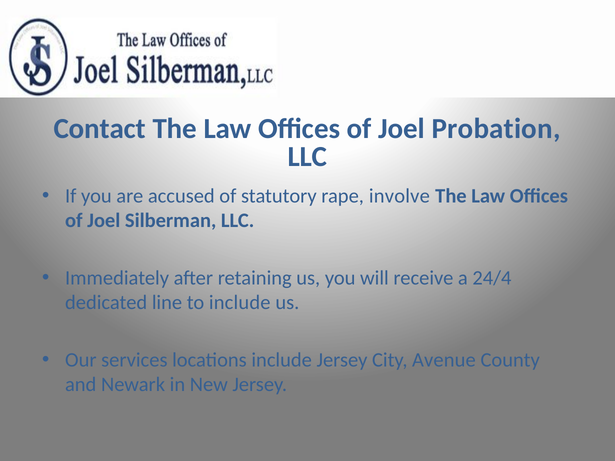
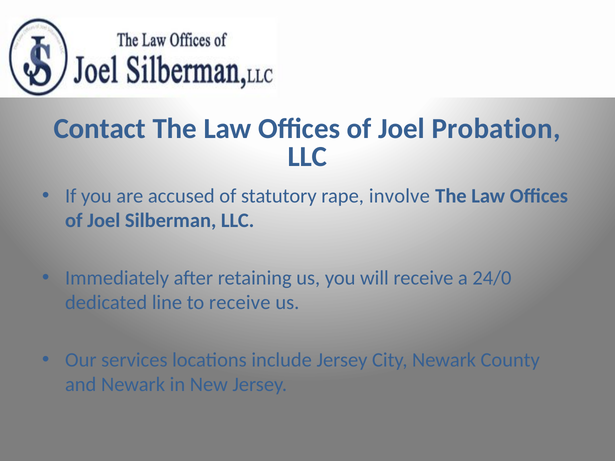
24/4: 24/4 -> 24/0
to include: include -> receive
City Avenue: Avenue -> Newark
